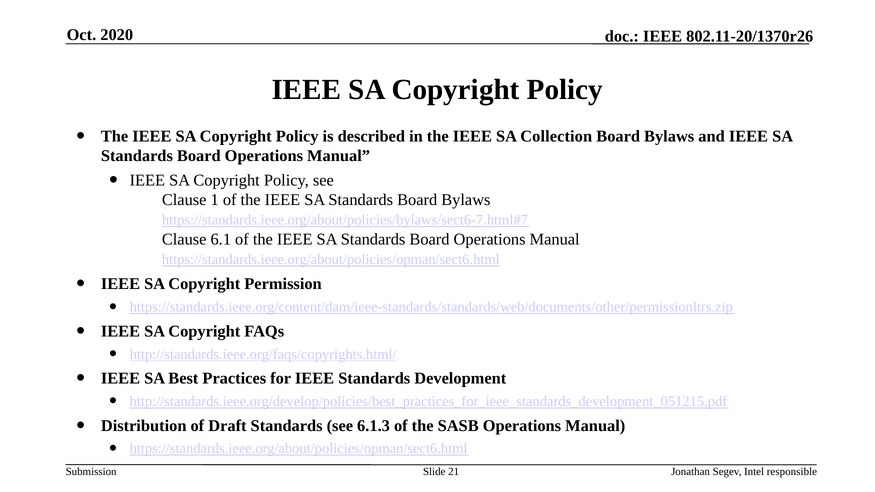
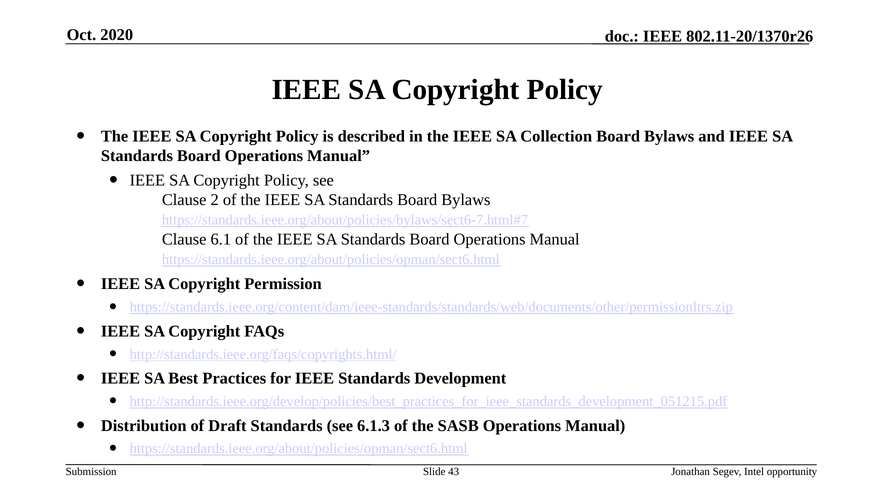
1: 1 -> 2
21: 21 -> 43
responsible: responsible -> opportunity
